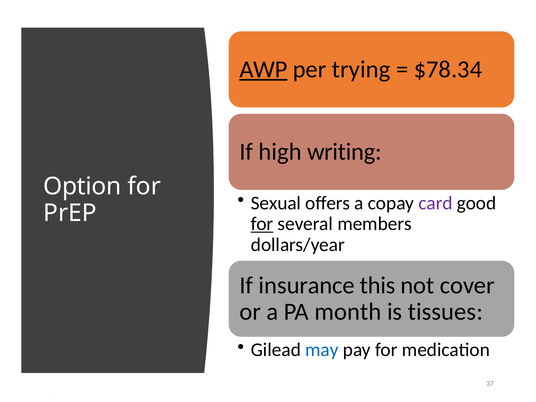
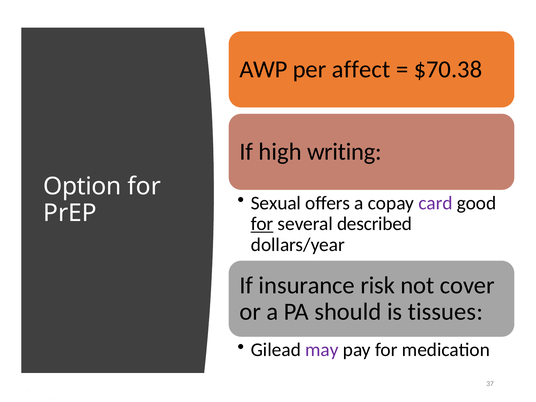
AWP underline: present -> none
trying: trying -> affect
$78.34: $78.34 -> $70.38
members: members -> described
this: this -> risk
month: month -> should
may colour: blue -> purple
